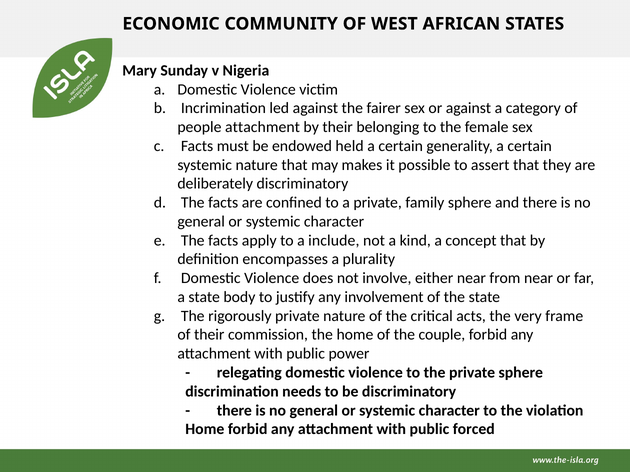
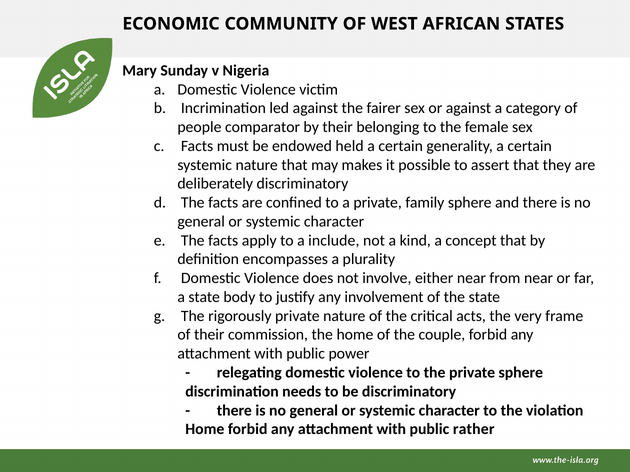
people attachment: attachment -> comparator
forced: forced -> rather
